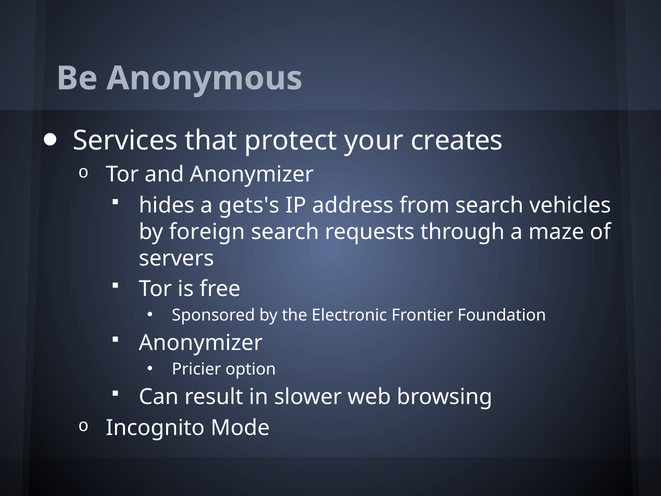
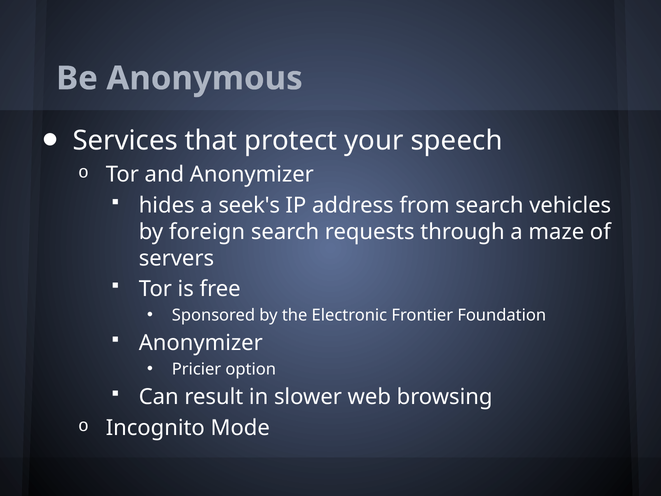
creates: creates -> speech
gets's: gets's -> seek's
